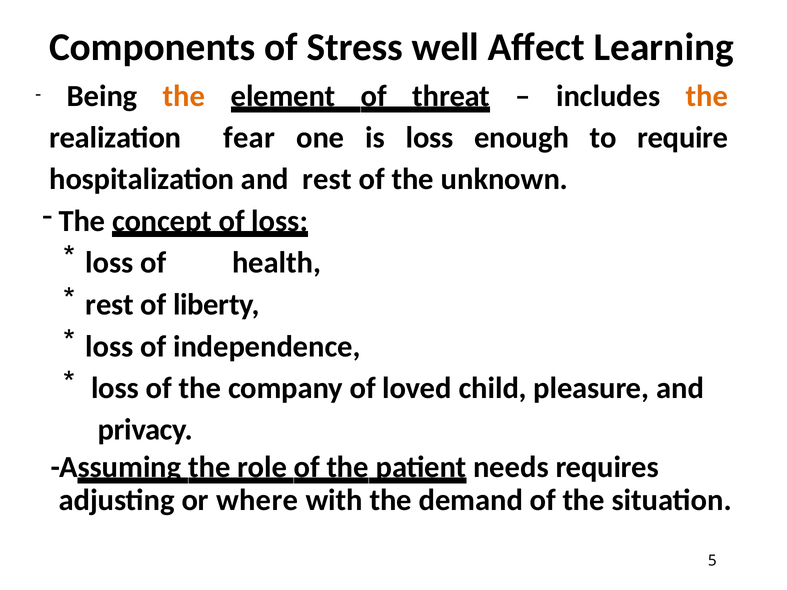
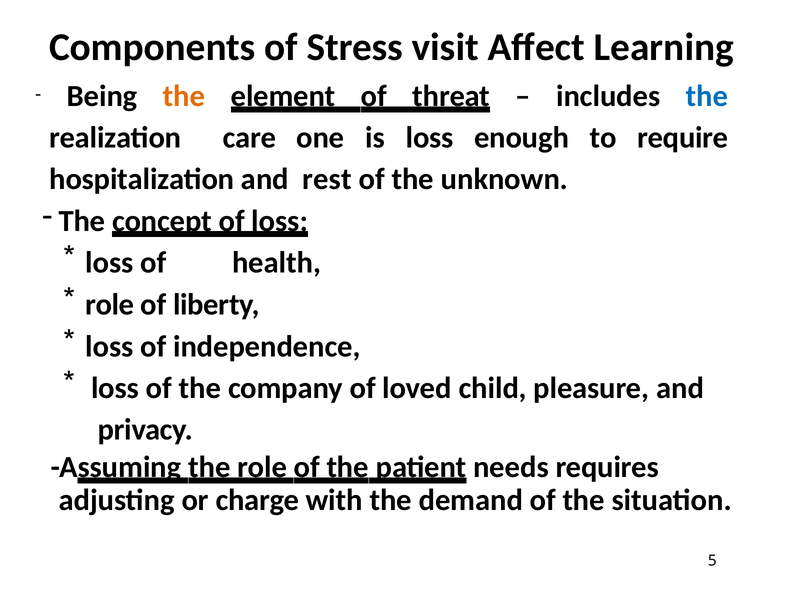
well: well -> visit
the at (707, 96) colour: orange -> blue
fear: fear -> care
rest at (110, 305): rest -> role
where: where -> charge
